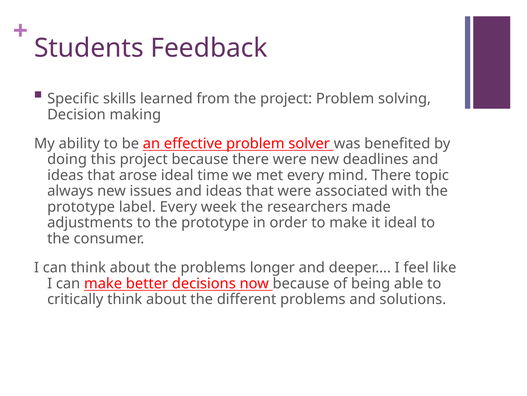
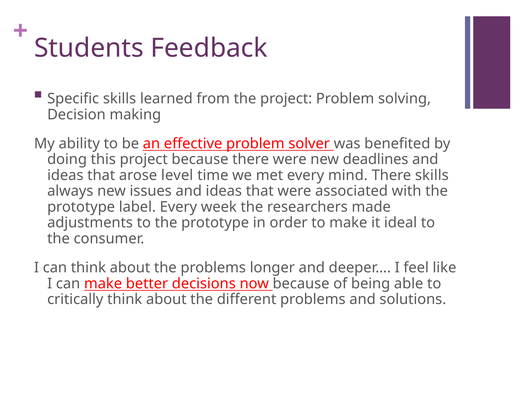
arose ideal: ideal -> level
There topic: topic -> skills
